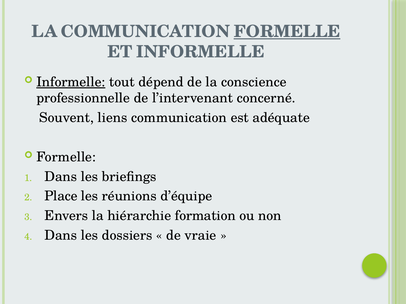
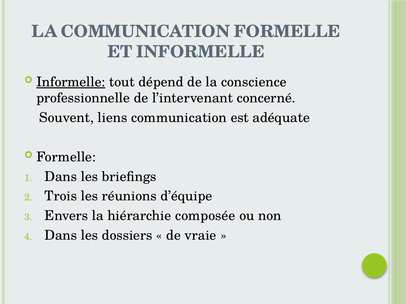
FORMELLE at (287, 32) underline: present -> none
Place: Place -> Trois
formation: formation -> composée
